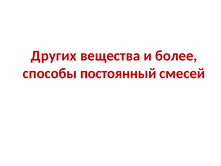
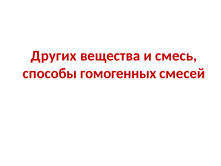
более: более -> смесь
постоянный: постоянный -> гомогенных
